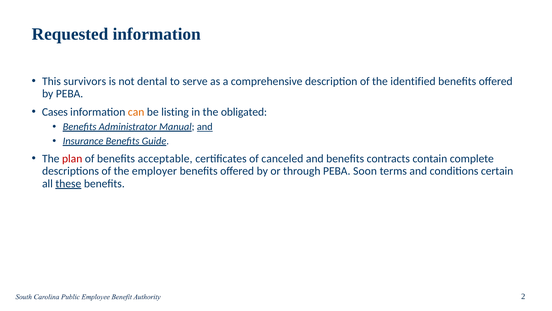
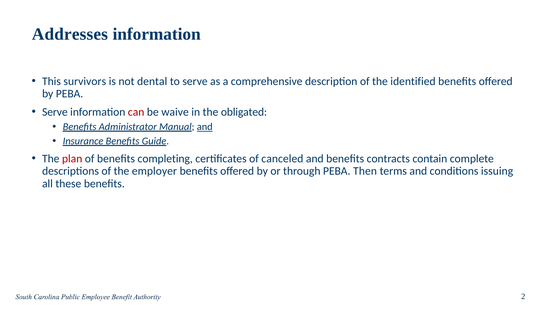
Requested: Requested -> Addresses
Cases at (55, 112): Cases -> Serve
can colour: orange -> red
listing: listing -> waive
acceptable: acceptable -> completing
Soon: Soon -> Then
certain: certain -> issuing
these underline: present -> none
